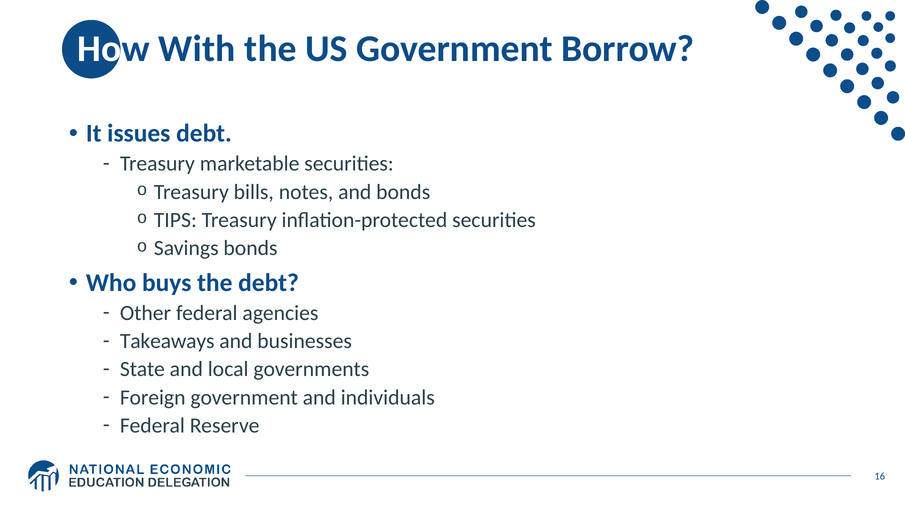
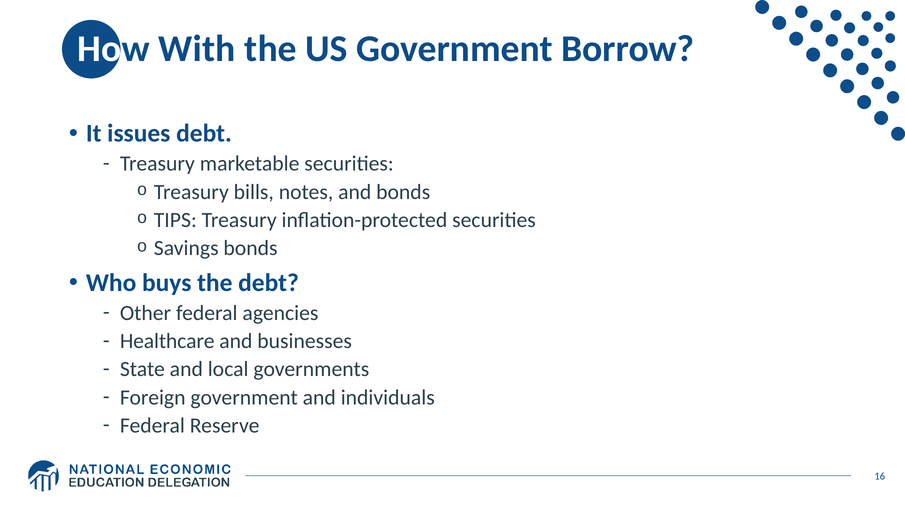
Takeaways: Takeaways -> Healthcare
